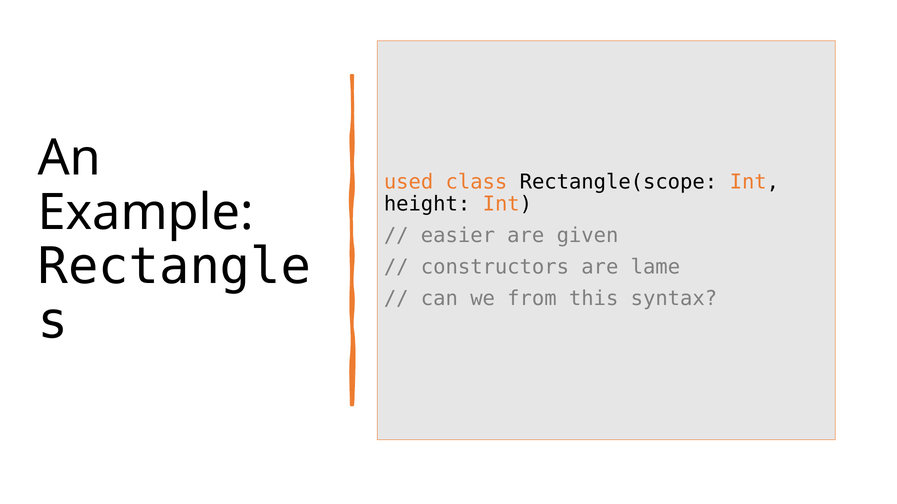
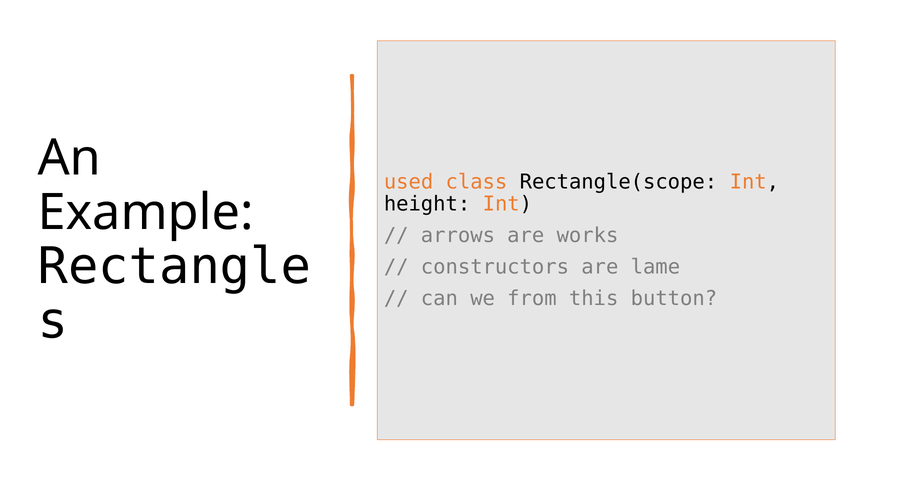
easier: easier -> arrows
given: given -> works
syntax: syntax -> button
